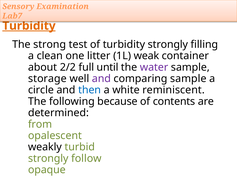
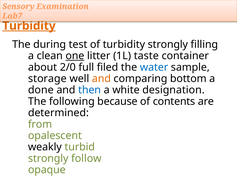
strong: strong -> during
one underline: none -> present
weak: weak -> taste
2/2: 2/2 -> 2/0
until: until -> filed
water colour: purple -> blue
and at (101, 78) colour: purple -> orange
comparing sample: sample -> bottom
circle: circle -> done
reminiscent: reminiscent -> designation
